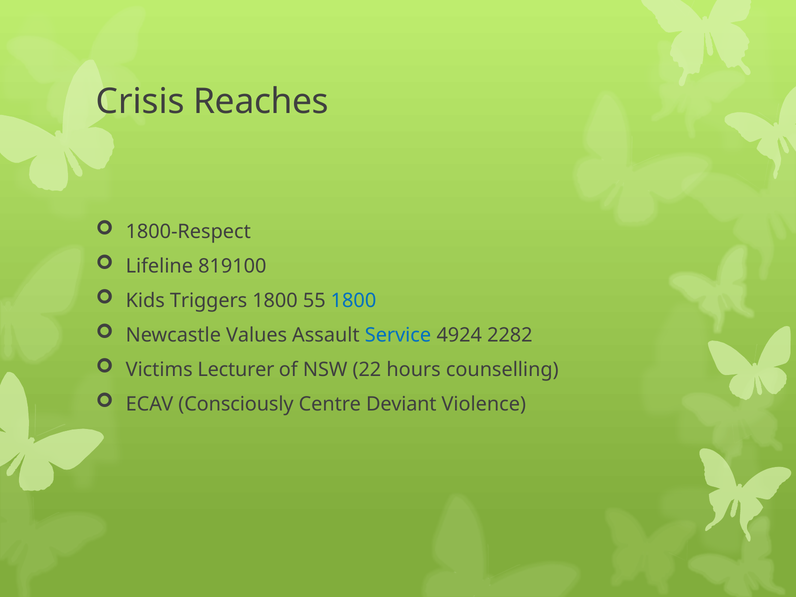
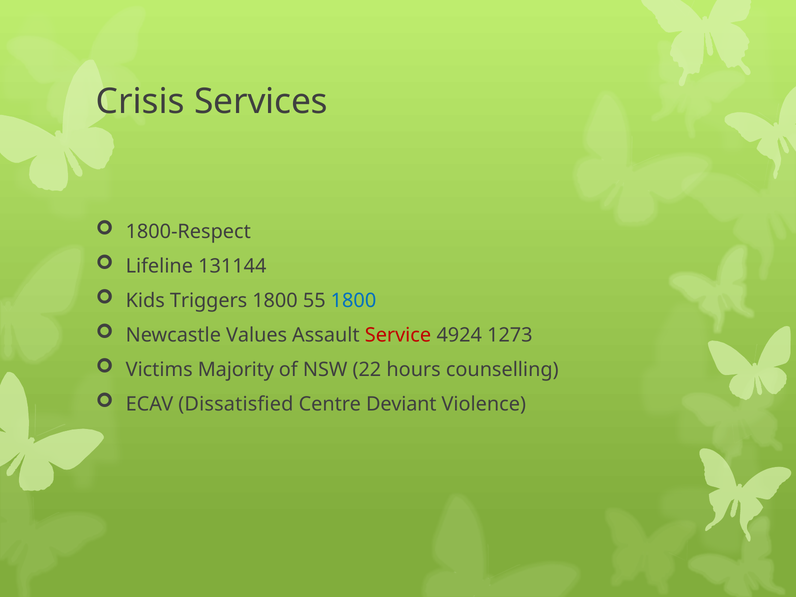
Reaches: Reaches -> Services
819100: 819100 -> 131144
Service colour: blue -> red
2282: 2282 -> 1273
Lecturer: Lecturer -> Majority
Consciously: Consciously -> Dissatisfied
